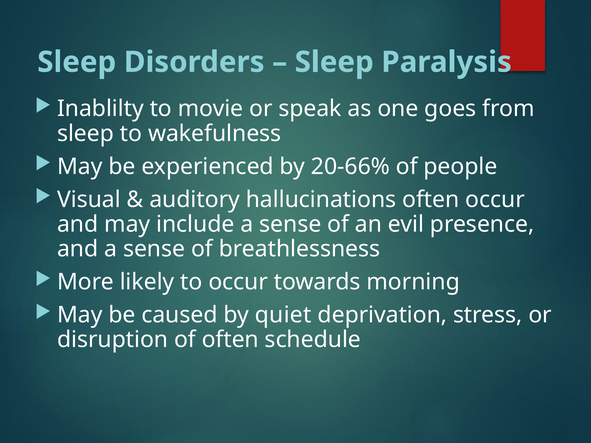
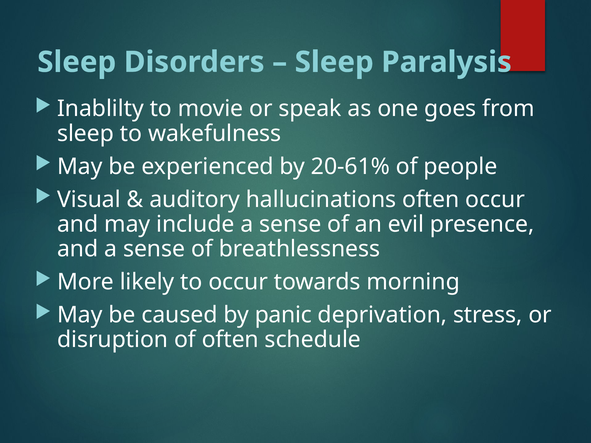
20-66%: 20-66% -> 20-61%
quiet: quiet -> panic
